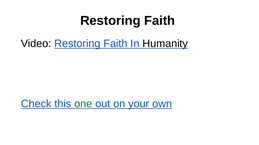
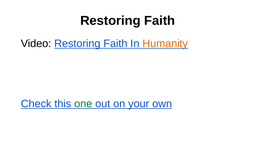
Humanity colour: black -> orange
